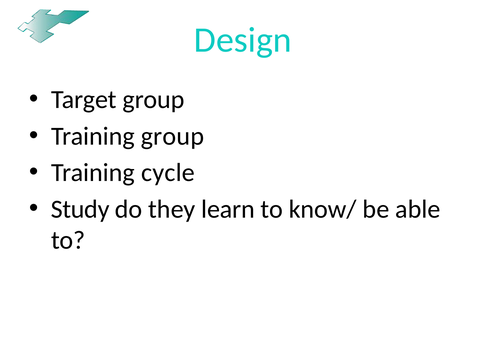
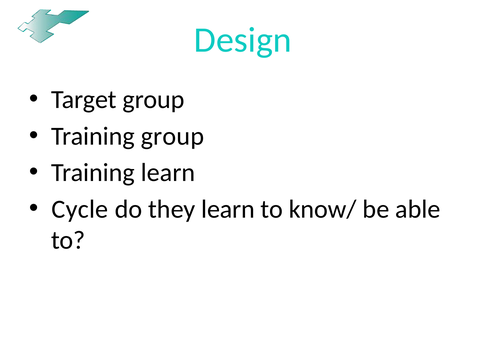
Training cycle: cycle -> learn
Study: Study -> Cycle
